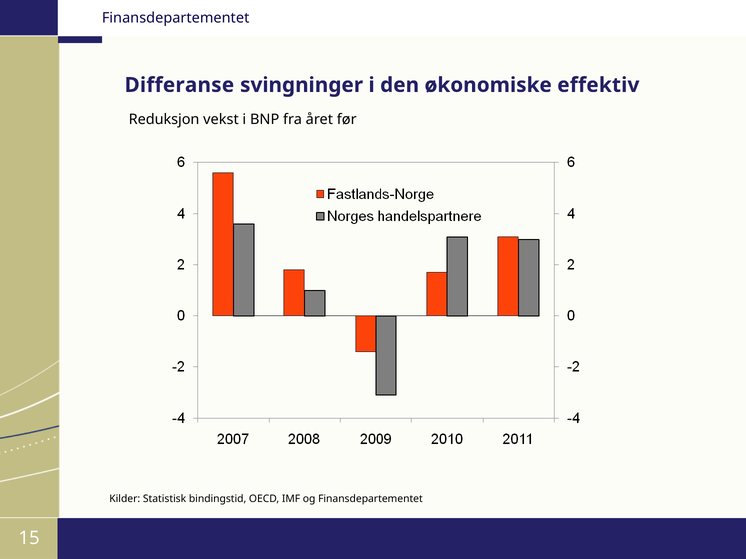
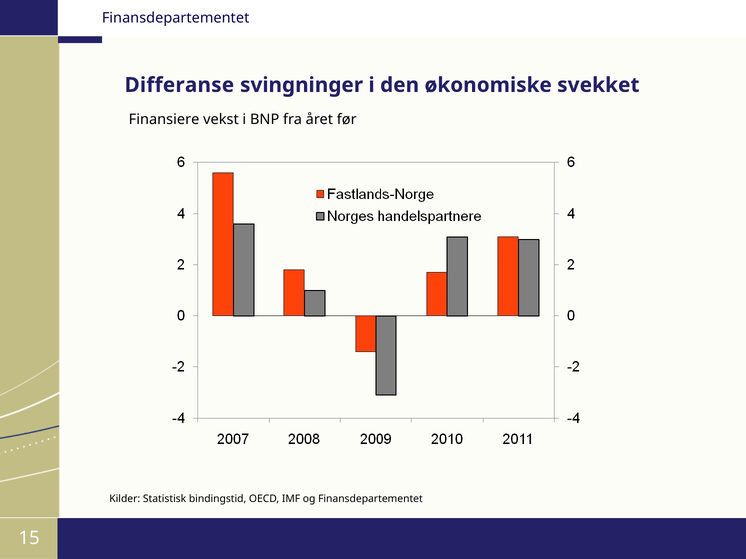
effektiv: effektiv -> svekket
Reduksjon: Reduksjon -> Finansiere
